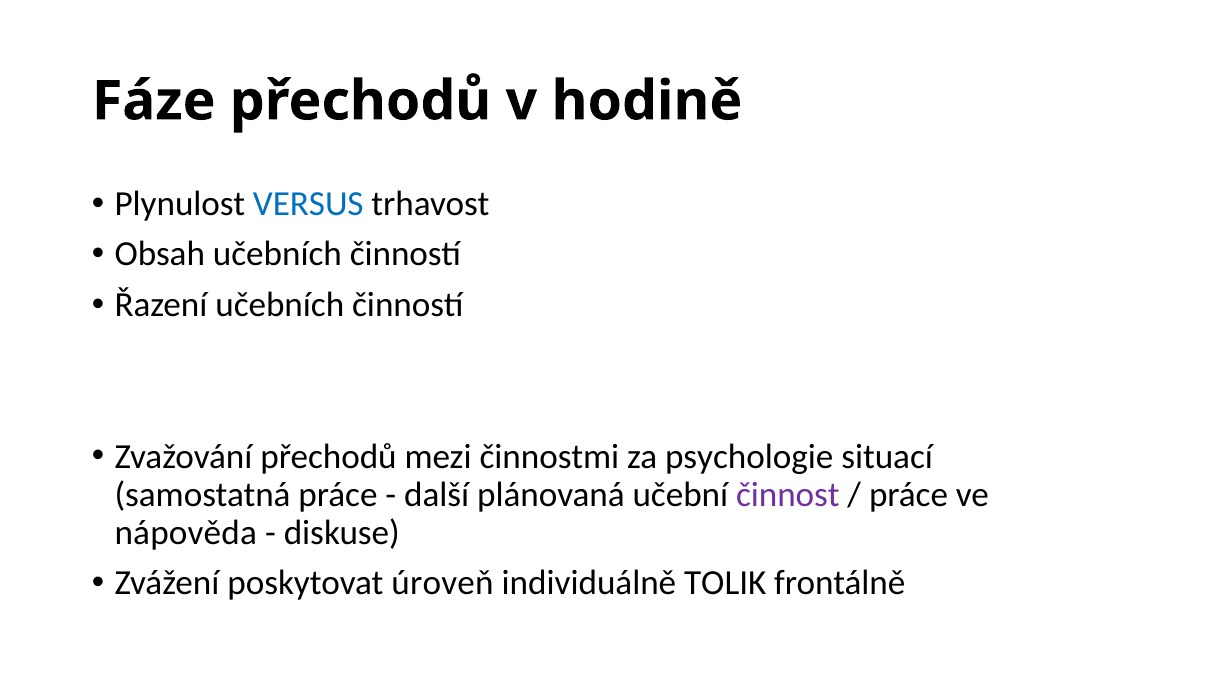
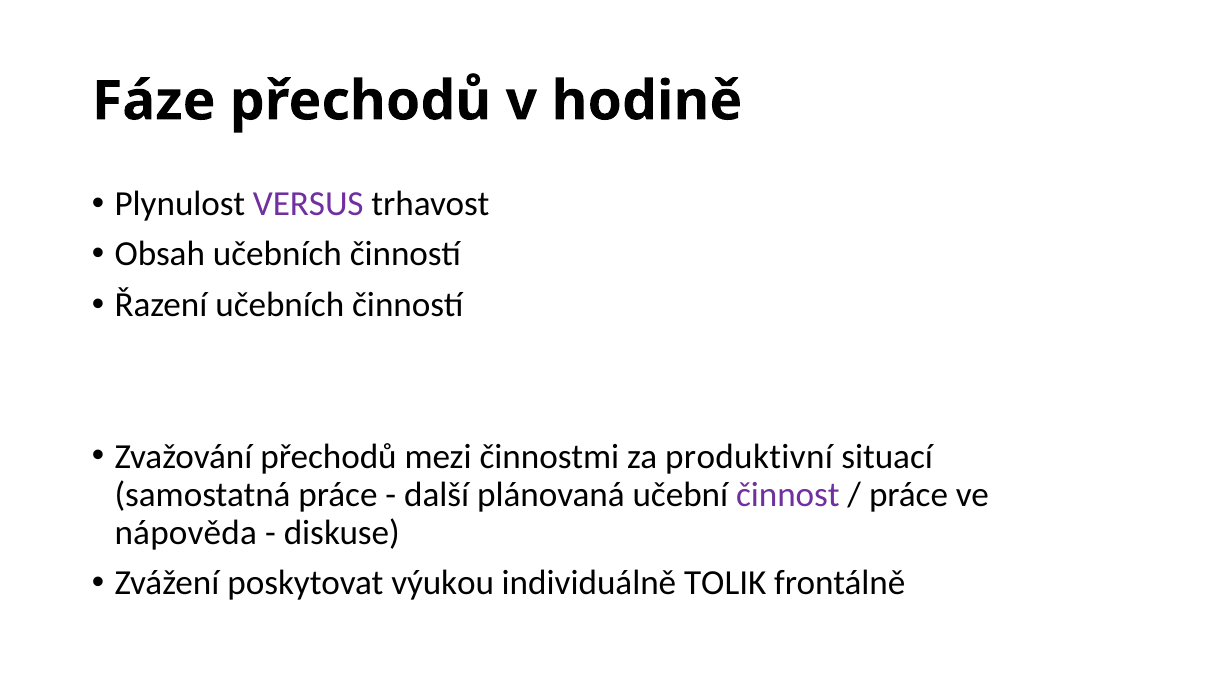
VERSUS colour: blue -> purple
psychologie: psychologie -> produktivní
úroveň: úroveň -> výukou
